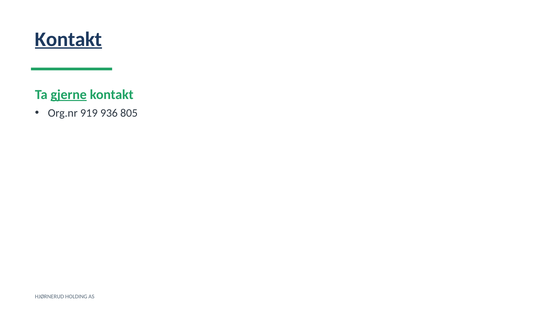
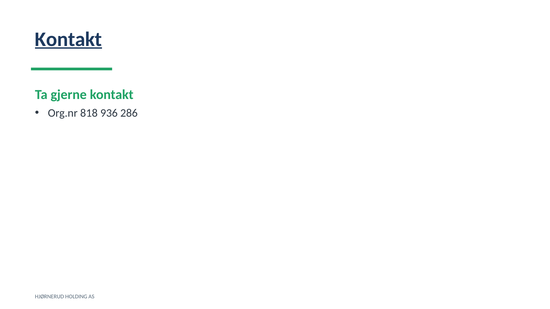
gjerne underline: present -> none
919: 919 -> 818
805: 805 -> 286
